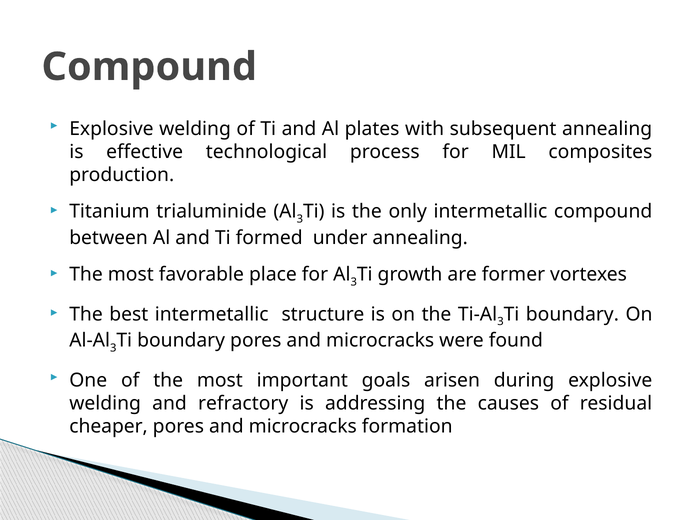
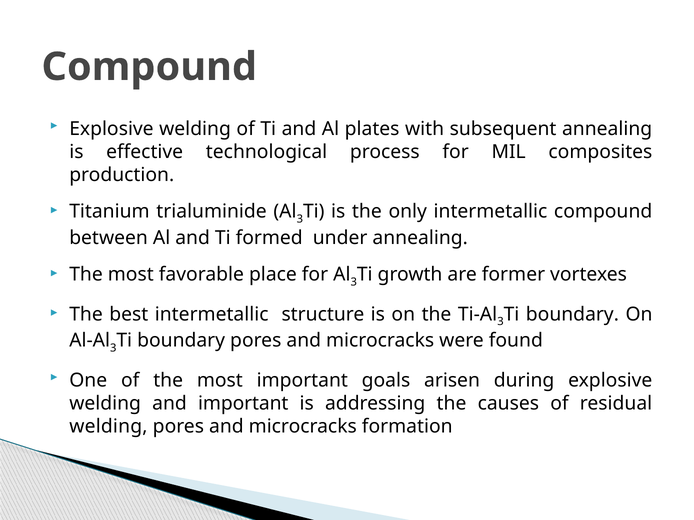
and refractory: refractory -> important
cheaper at (109, 427): cheaper -> welding
